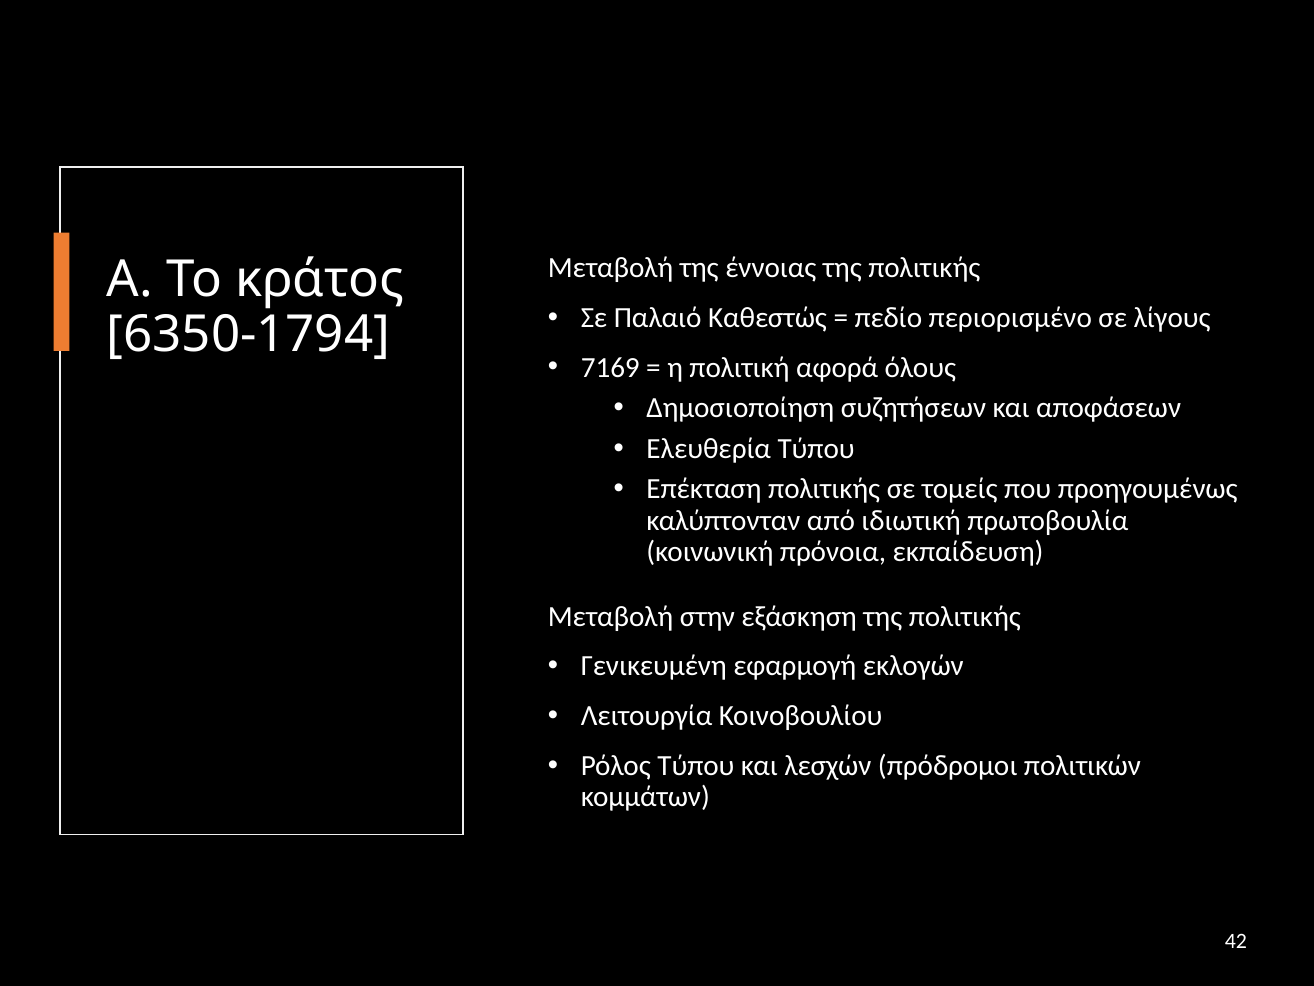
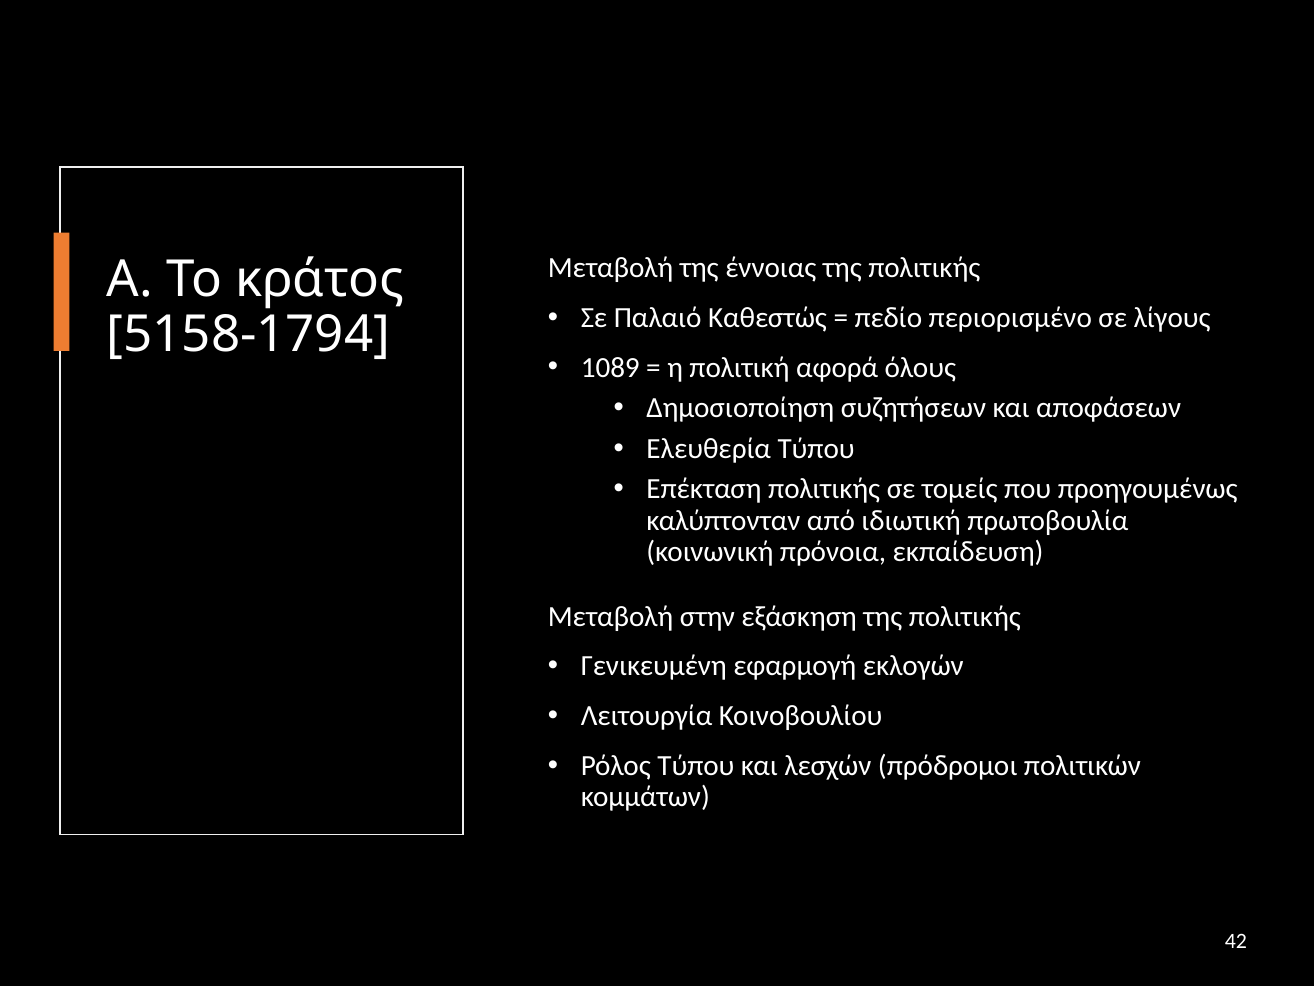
6350-1794: 6350-1794 -> 5158-1794
7169: 7169 -> 1089
